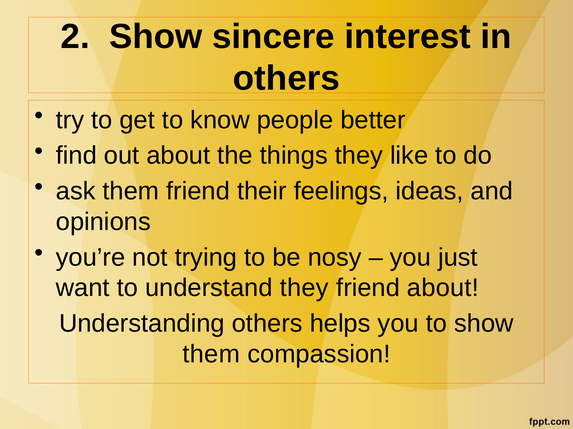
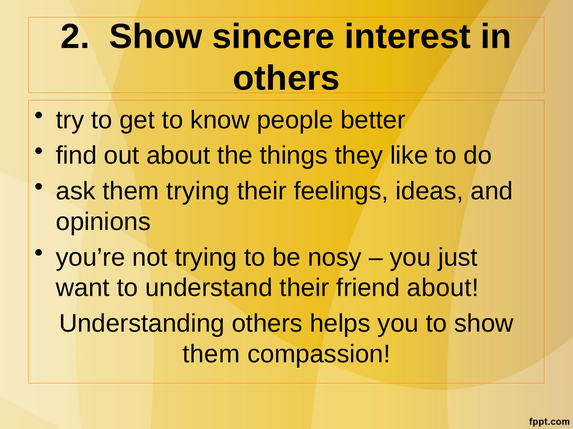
them friend: friend -> trying
understand they: they -> their
